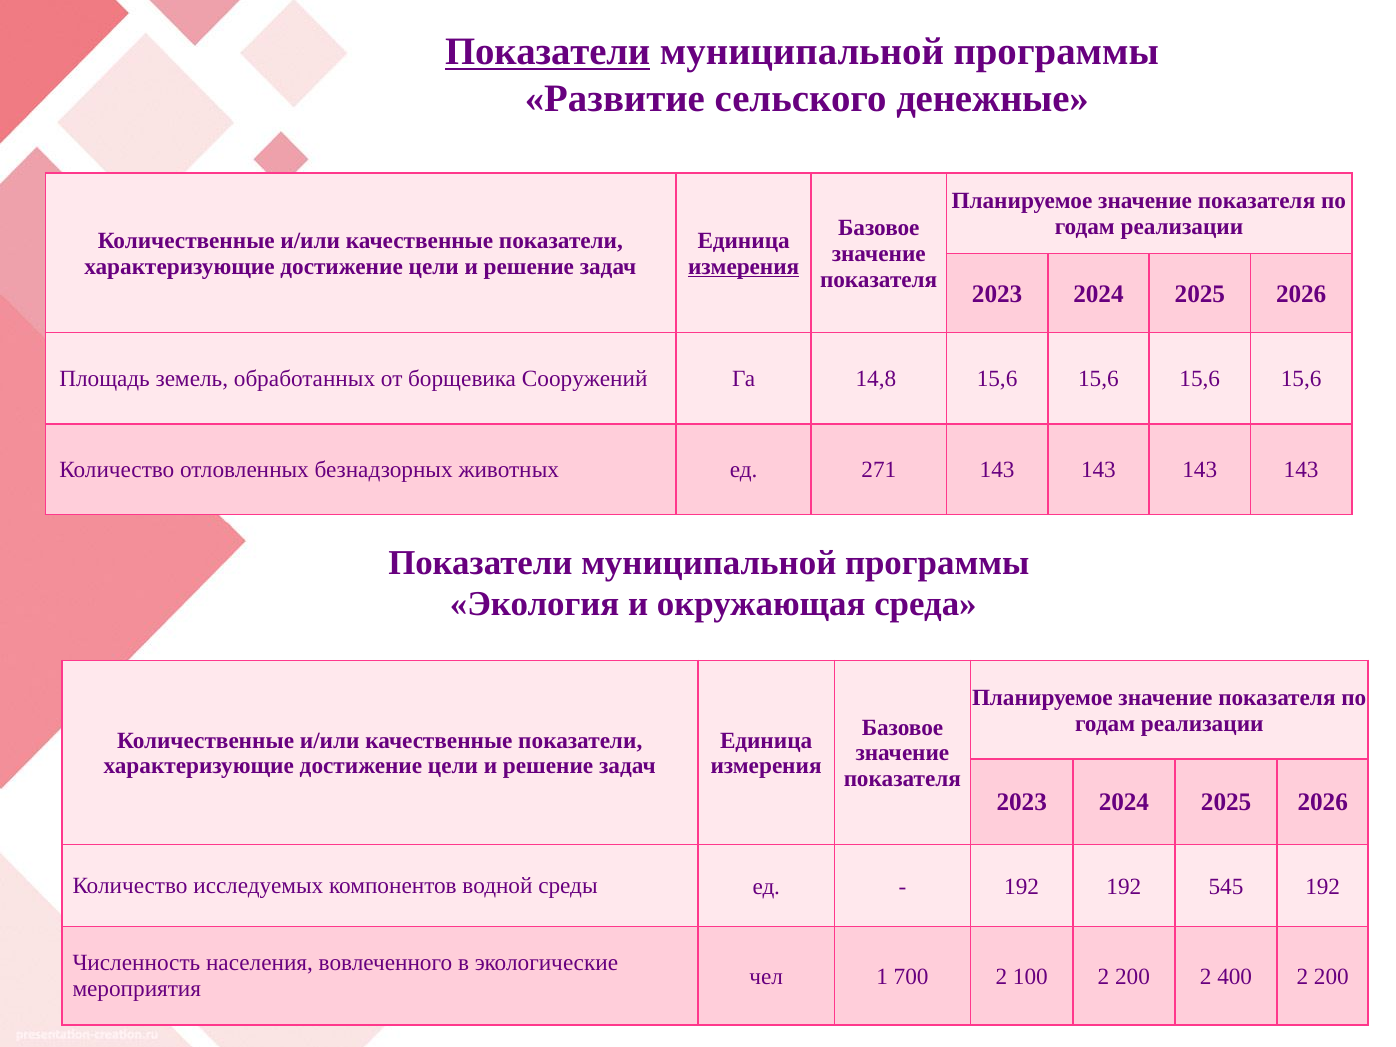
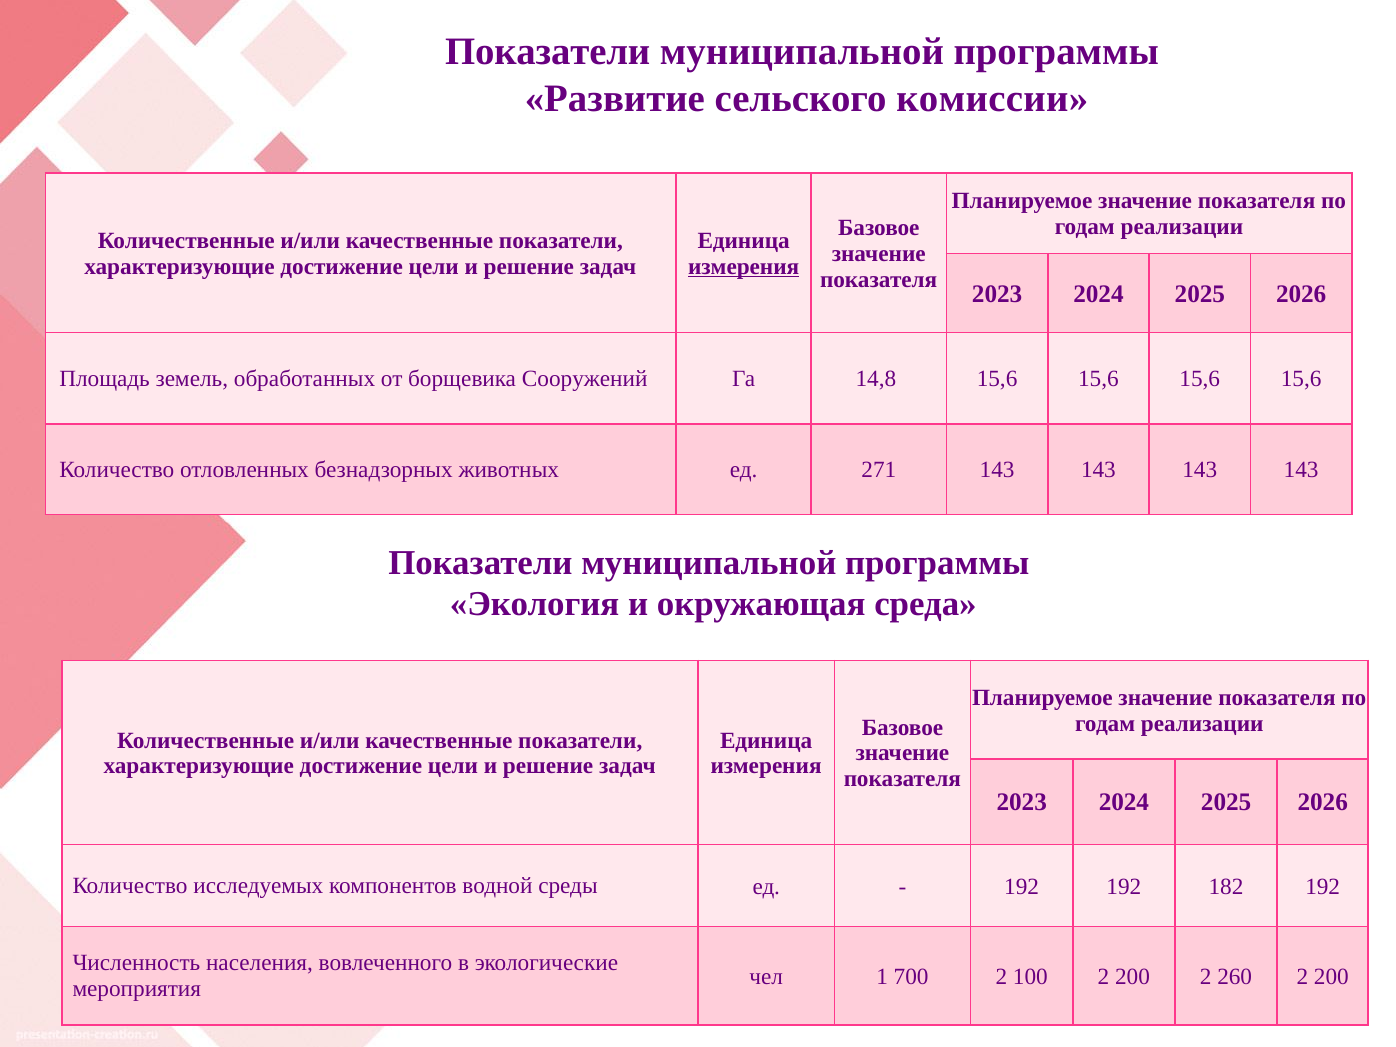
Показатели at (548, 52) underline: present -> none
денежные: денежные -> комиссии
545: 545 -> 182
400: 400 -> 260
